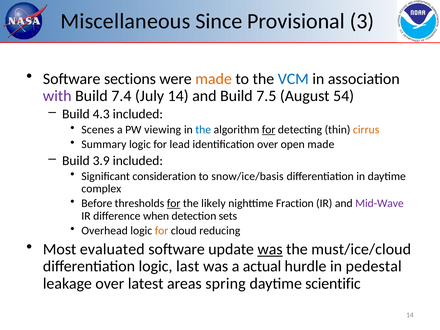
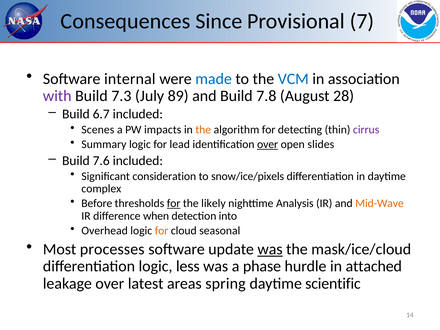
Miscellaneous: Miscellaneous -> Consequences
3: 3 -> 7
sections: sections -> internal
made at (214, 79) colour: orange -> blue
7.4: 7.4 -> 7.3
July 14: 14 -> 89
7.5: 7.5 -> 7.8
54: 54 -> 28
4.3: 4.3 -> 6.7
viewing: viewing -> impacts
the at (203, 130) colour: blue -> orange
for at (269, 130) underline: present -> none
cirrus colour: orange -> purple
over at (268, 144) underline: none -> present
open made: made -> slides
3.9: 3.9 -> 7.6
snow/ice/basis: snow/ice/basis -> snow/ice/pixels
Fraction: Fraction -> Analysis
Mid-Wave colour: purple -> orange
sets: sets -> into
reducing: reducing -> seasonal
evaluated: evaluated -> processes
must/ice/cloud: must/ice/cloud -> mask/ice/cloud
last: last -> less
actual: actual -> phase
pedestal: pedestal -> attached
